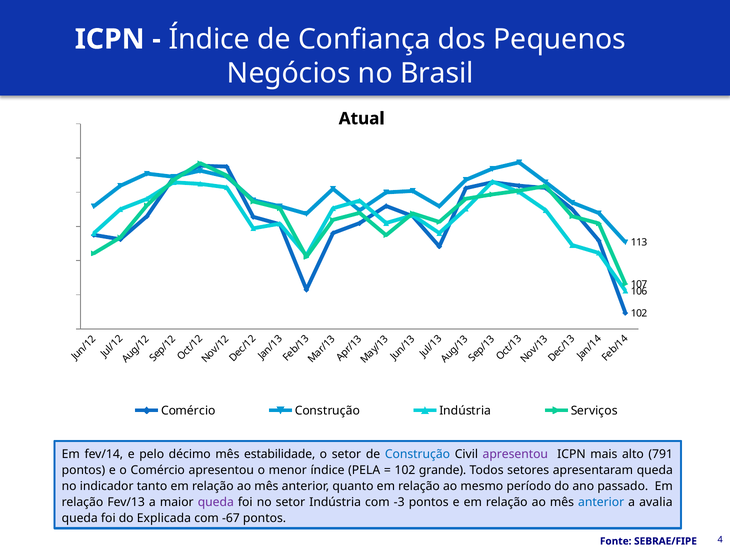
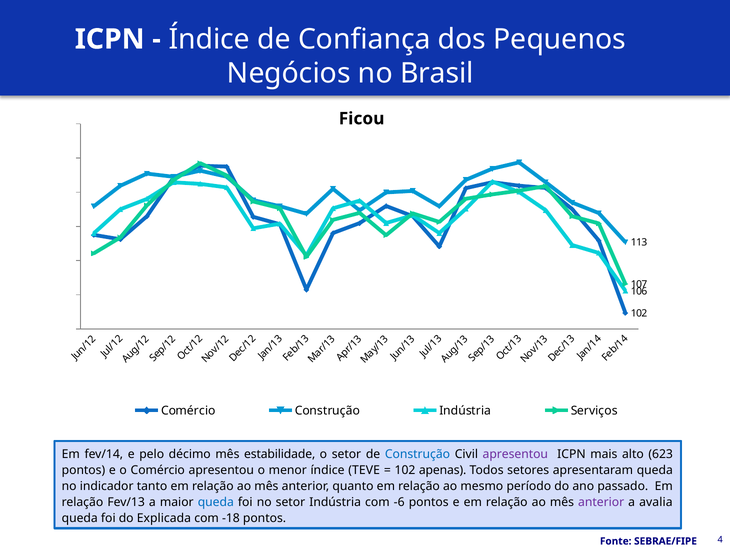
Atual: Atual -> Ficou
791: 791 -> 623
PELA: PELA -> TEVE
grande: grande -> apenas
queda at (216, 502) colour: purple -> blue
-3: -3 -> -6
anterior at (601, 502) colour: blue -> purple
-67: -67 -> -18
